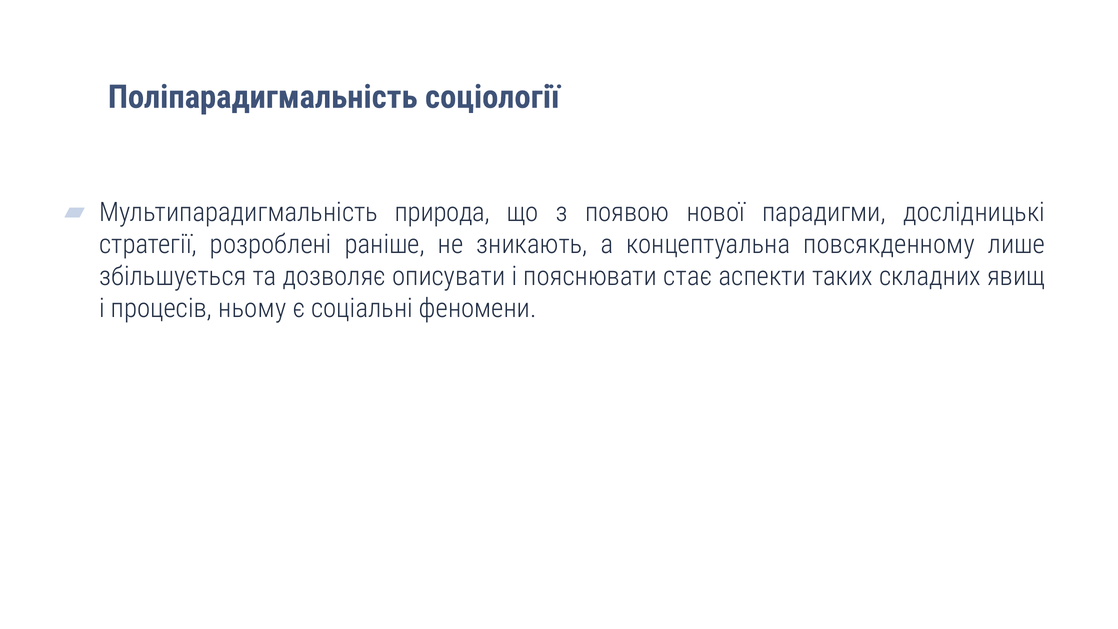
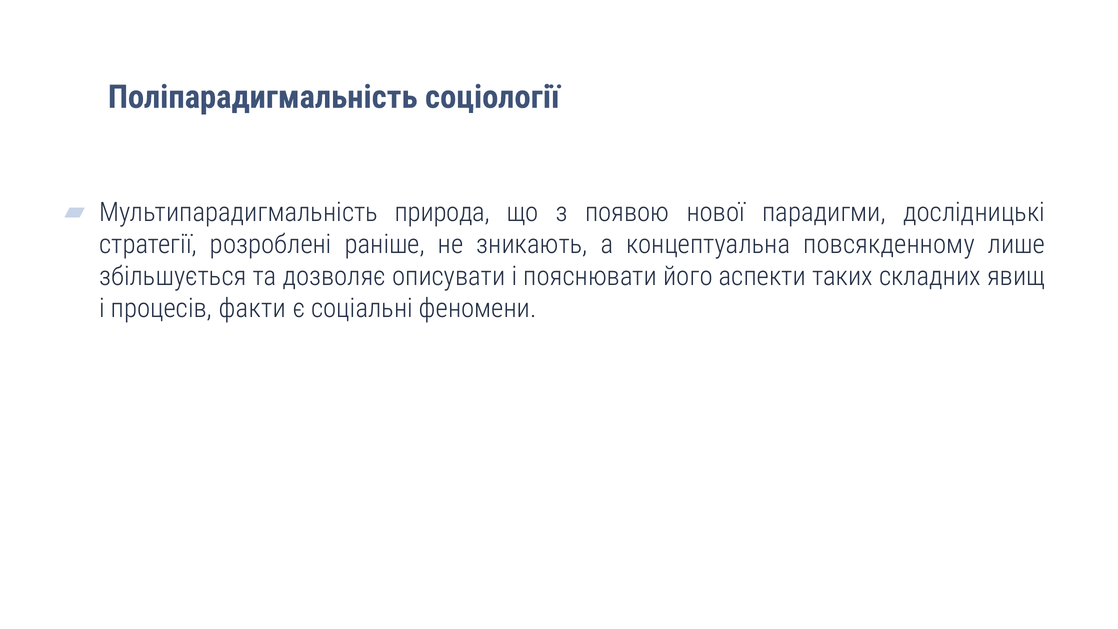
стає: стає -> його
ньому: ньому -> факти
